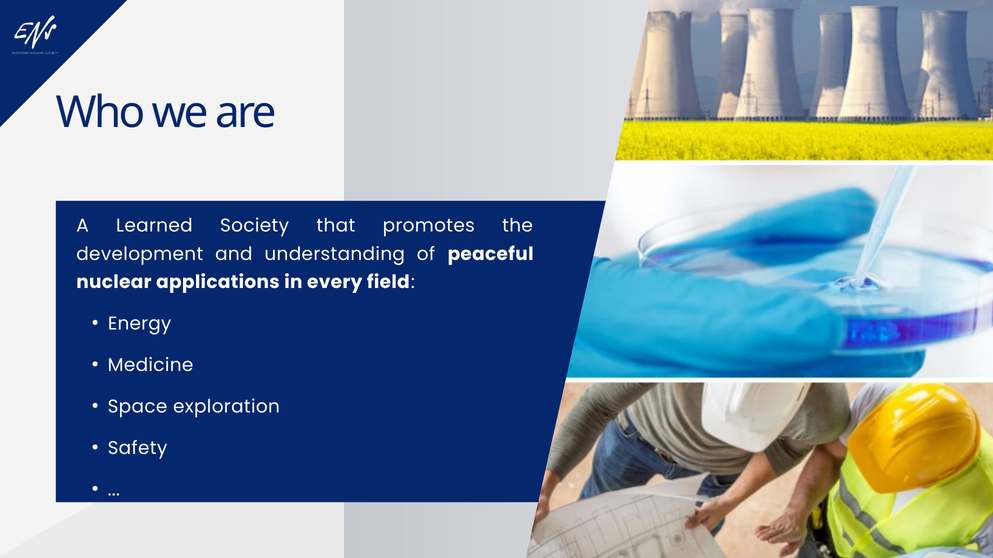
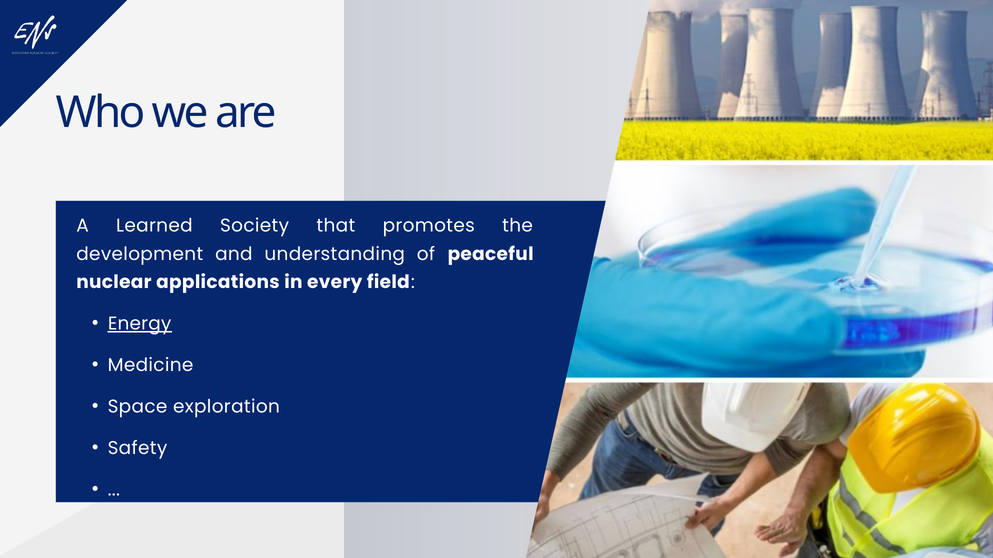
Energy underline: none -> present
